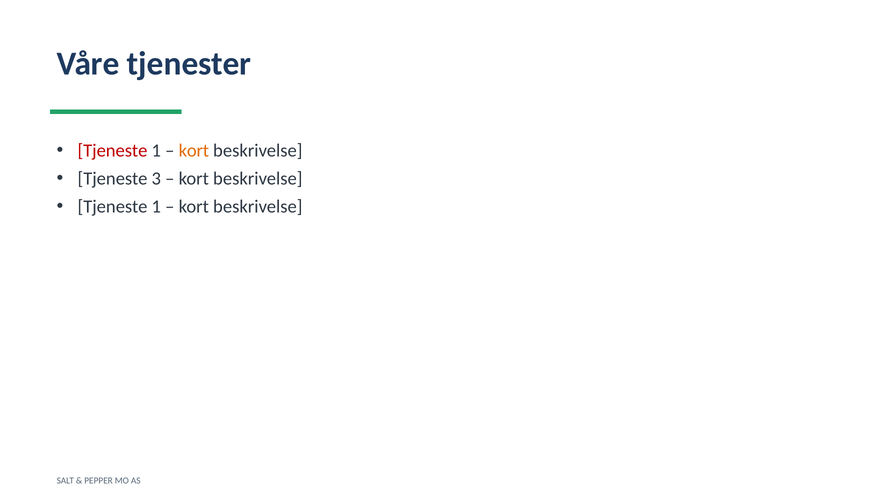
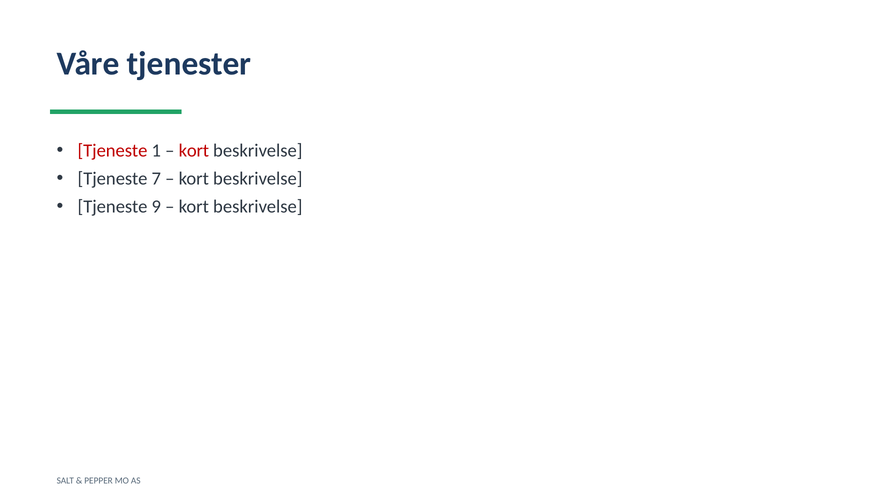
kort at (194, 151) colour: orange -> red
3: 3 -> 7
1 at (156, 207): 1 -> 9
